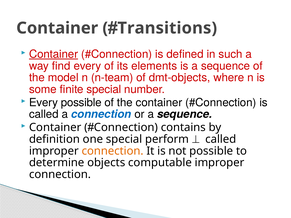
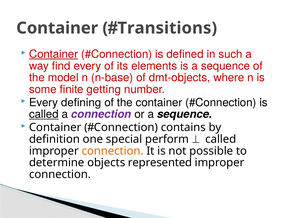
n-team: n-team -> n-base
ﬁnite special: special -> getting
Every possible: possible -> deﬁning
called at (44, 114) underline: none -> present
connection at (101, 114) colour: blue -> purple
computable: computable -> represented
